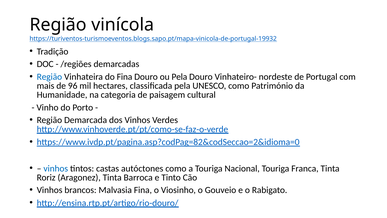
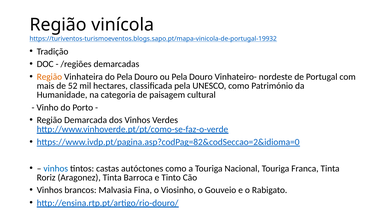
Região at (49, 77) colour: blue -> orange
do Fina: Fina -> Pela
96: 96 -> 52
